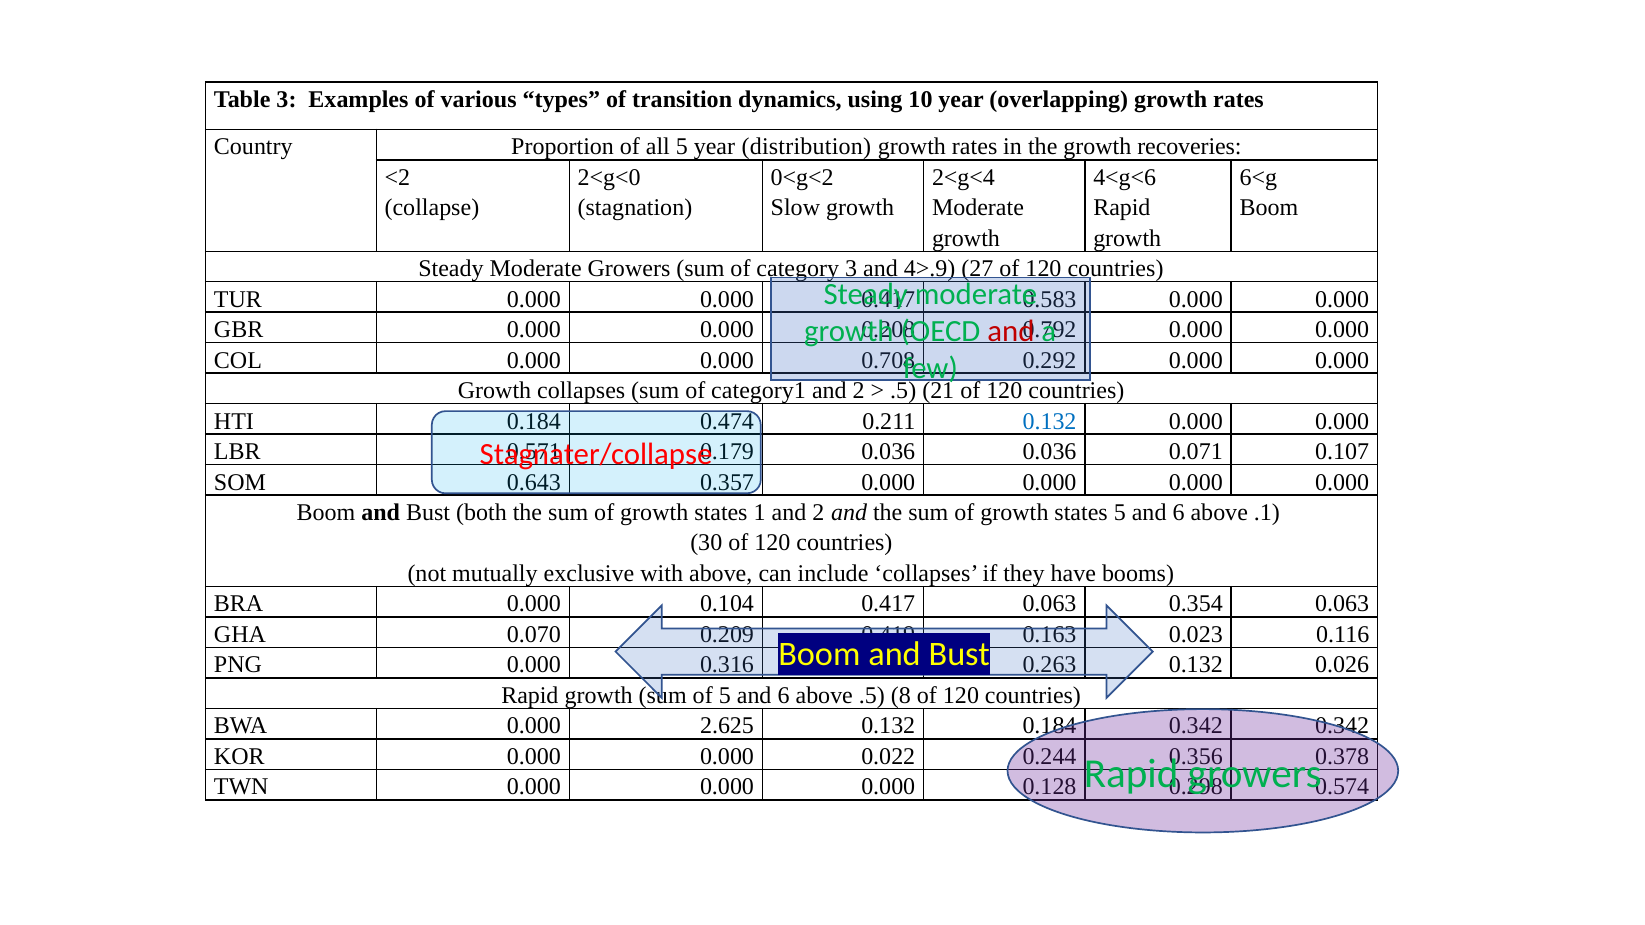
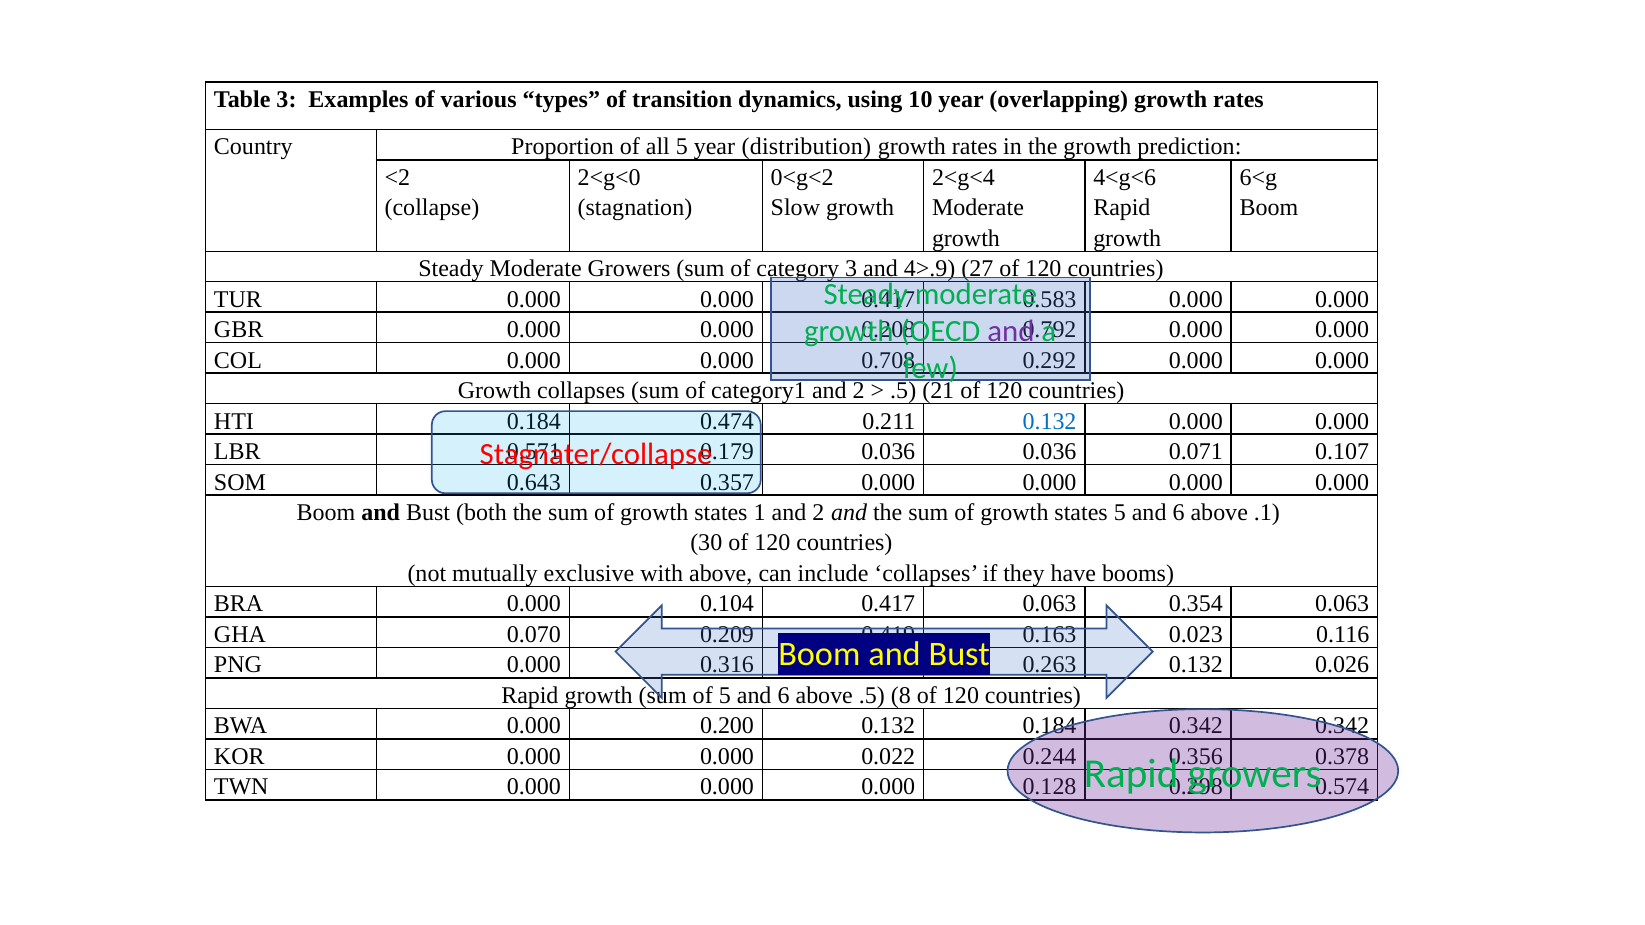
recoveries: recoveries -> prediction
and at (1011, 331) colour: red -> purple
2.625: 2.625 -> 0.200
